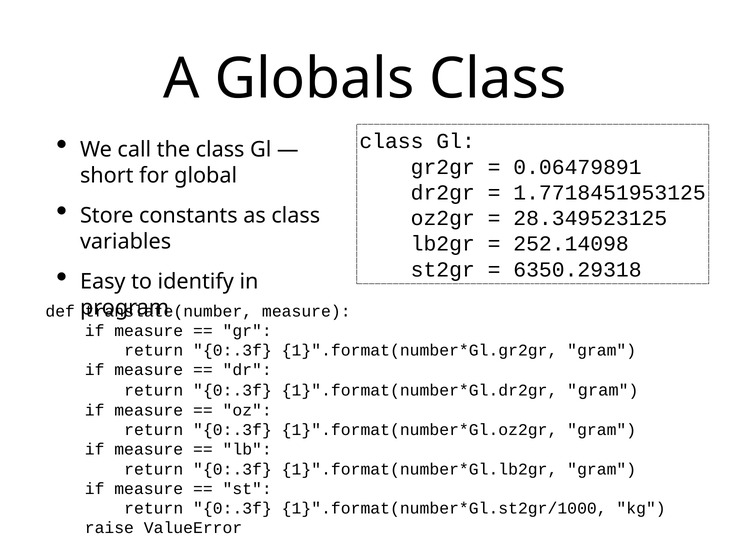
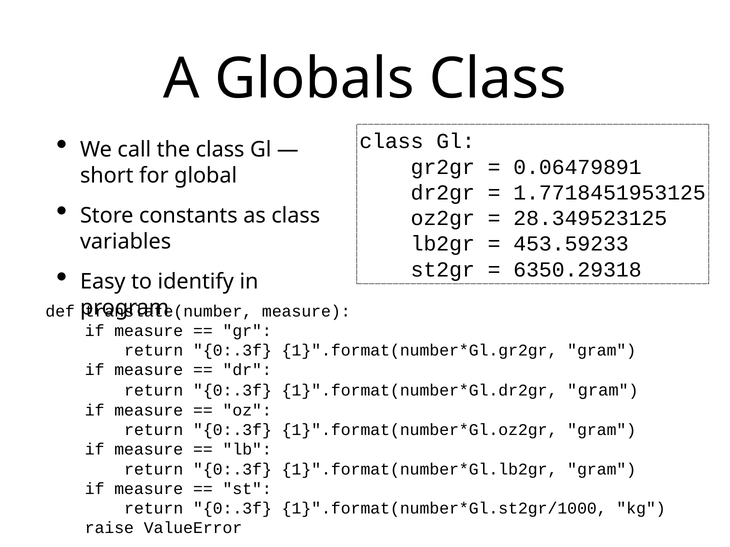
252.14098: 252.14098 -> 453.59233
